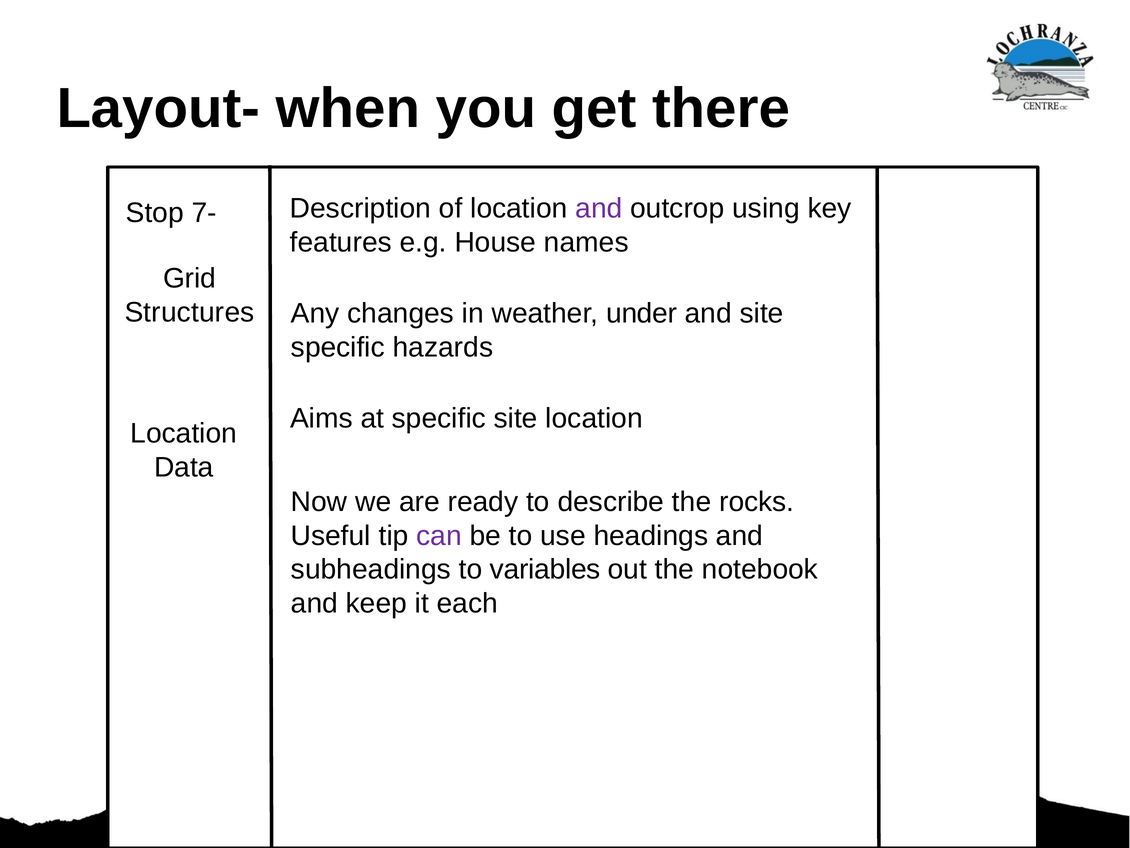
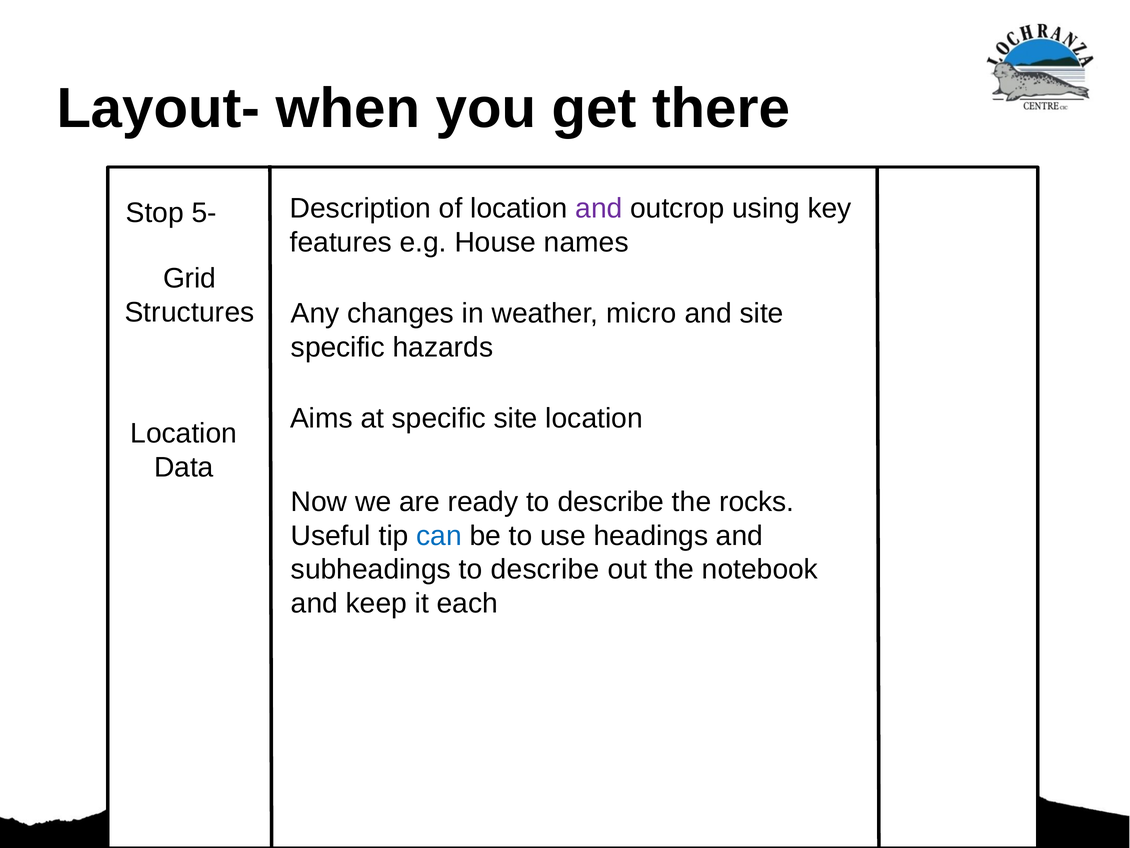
7-: 7- -> 5-
under: under -> micro
can colour: purple -> blue
subheadings to variables: variables -> describe
